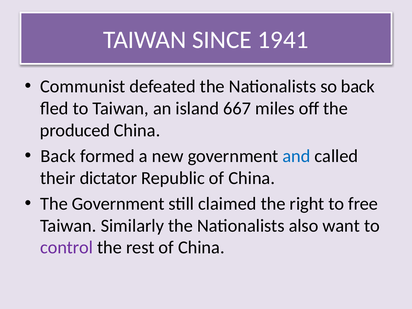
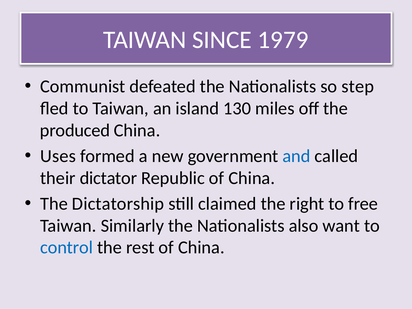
1941: 1941 -> 1979
so back: back -> step
667: 667 -> 130
Back at (58, 156): Back -> Uses
The Government: Government -> Dictatorship
control colour: purple -> blue
